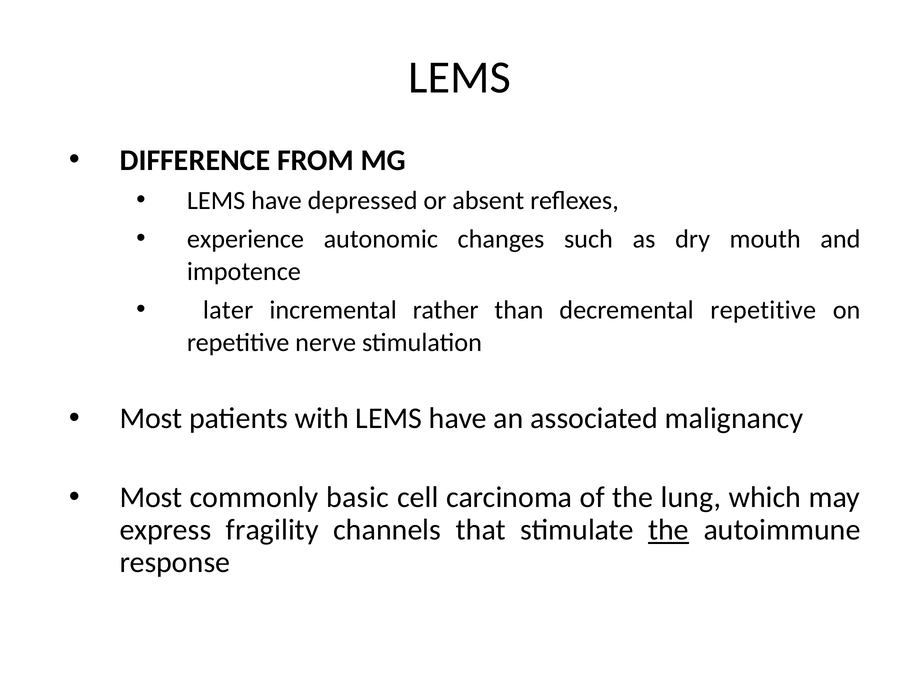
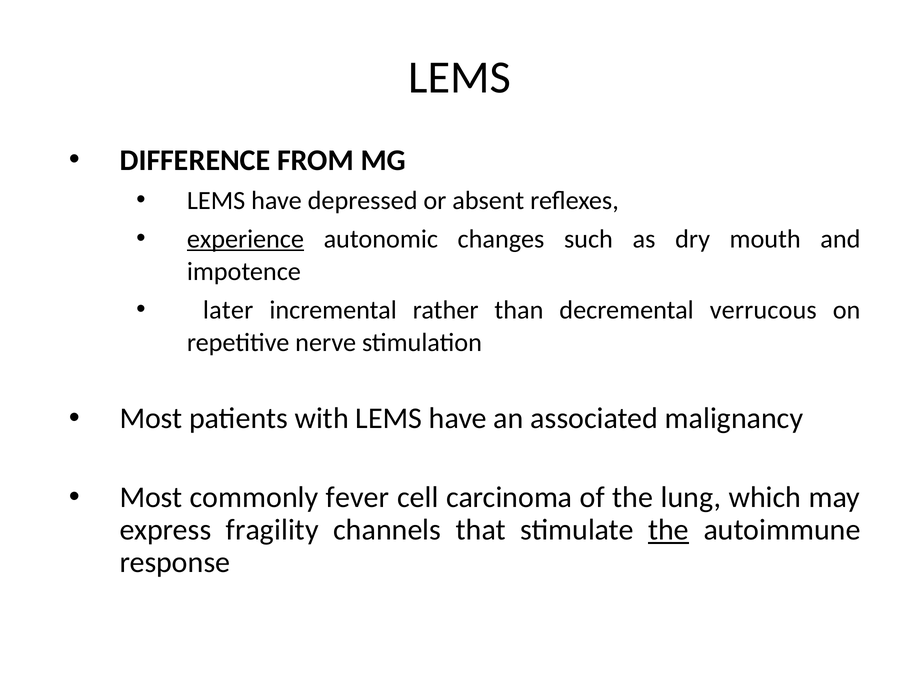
experience underline: none -> present
decremental repetitive: repetitive -> verrucous
basic: basic -> fever
